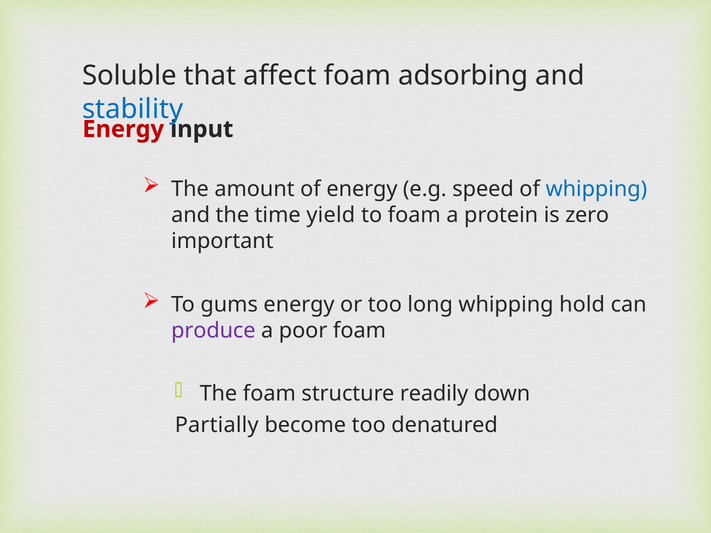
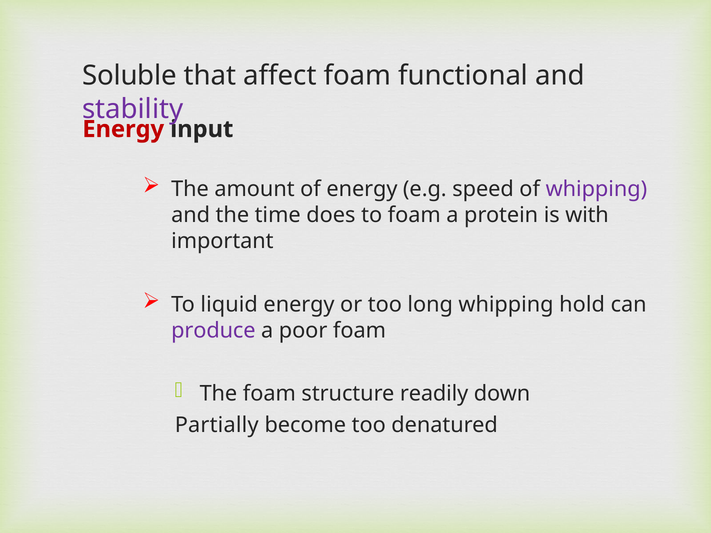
adsorbing: adsorbing -> functional
stability colour: blue -> purple
whipping at (596, 189) colour: blue -> purple
yield: yield -> does
zero: zero -> with
gums: gums -> liquid
